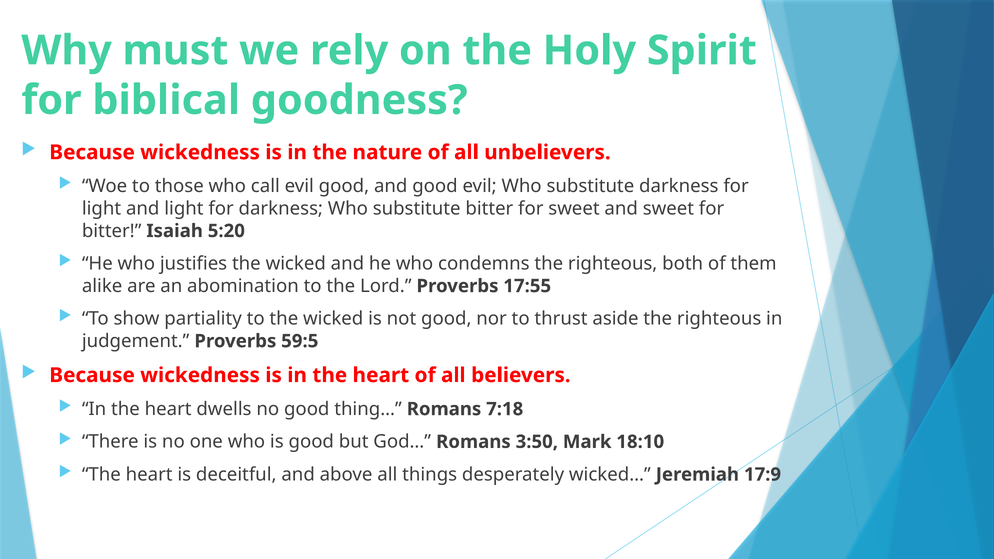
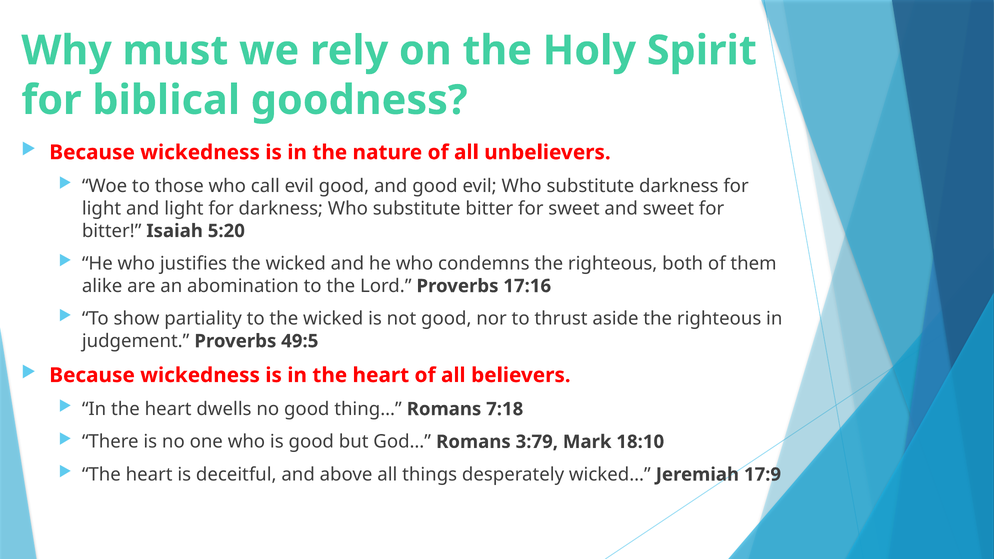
17:55: 17:55 -> 17:16
59:5: 59:5 -> 49:5
3:50: 3:50 -> 3:79
